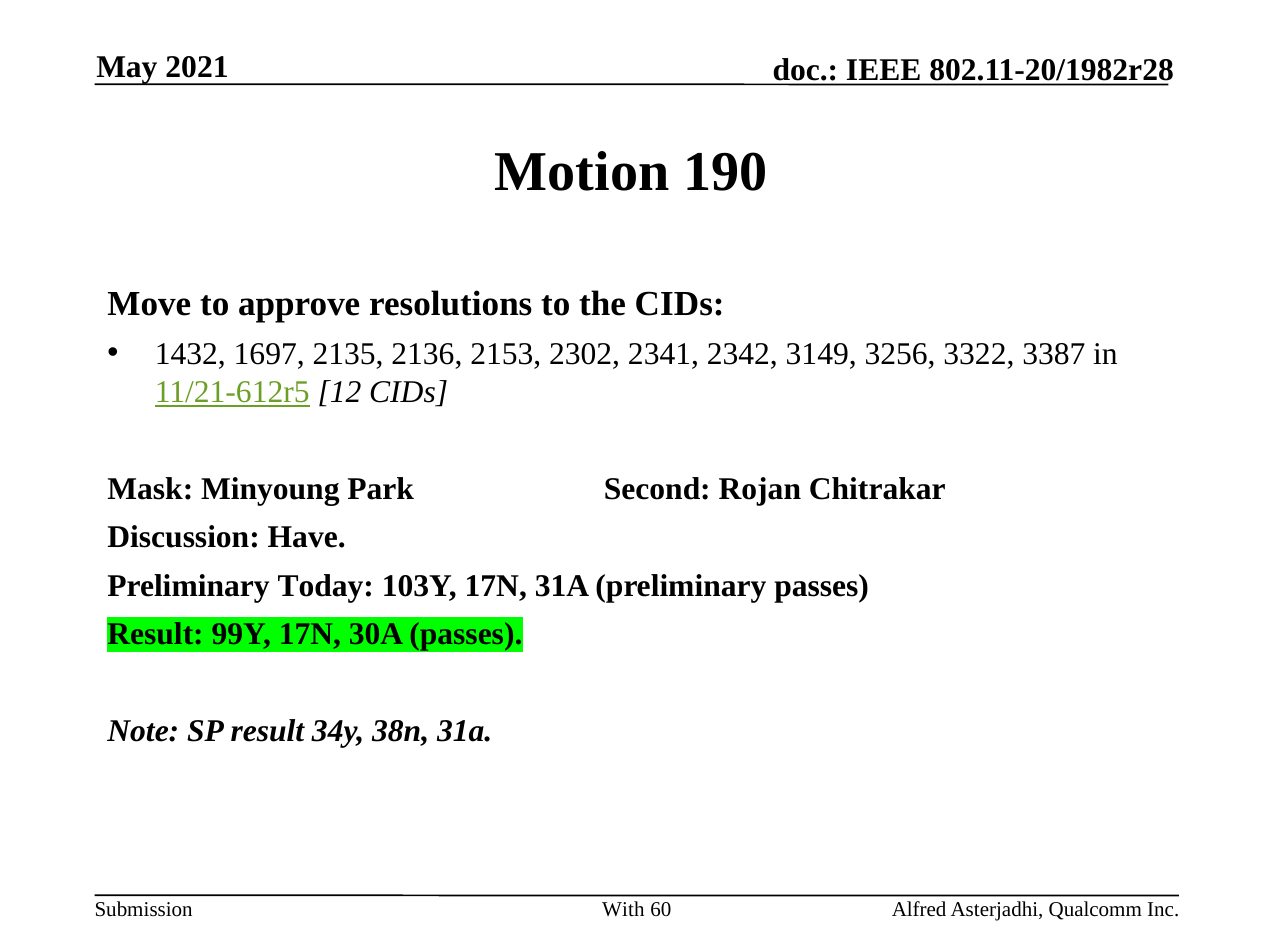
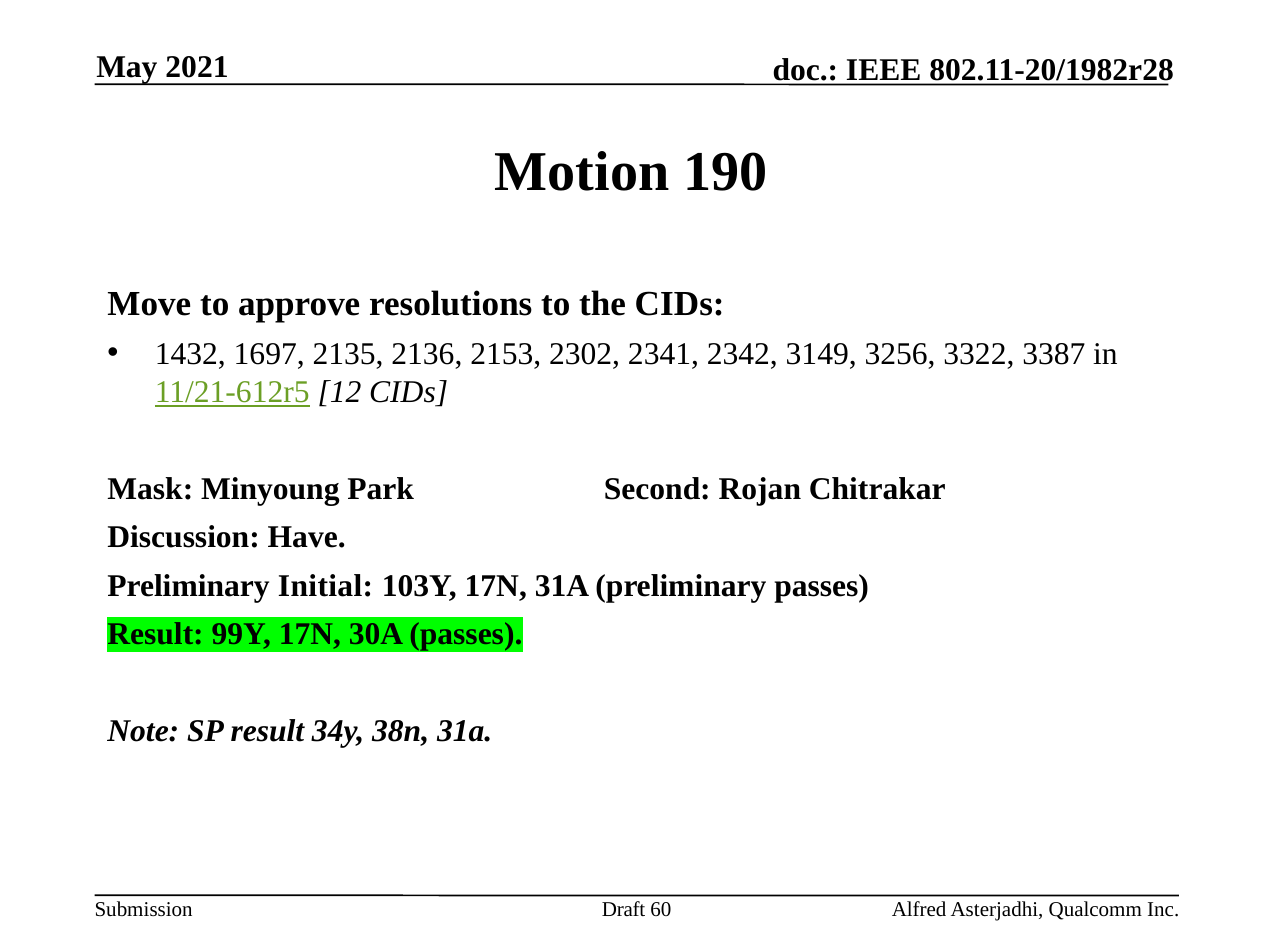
Today: Today -> Initial
With: With -> Draft
